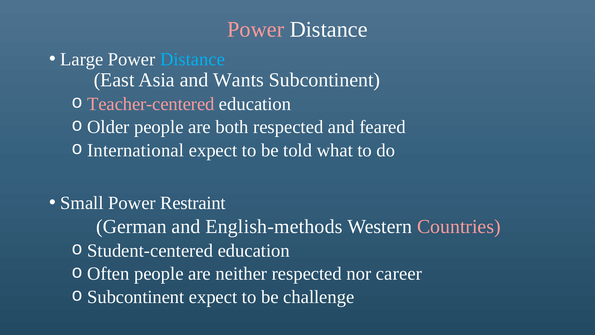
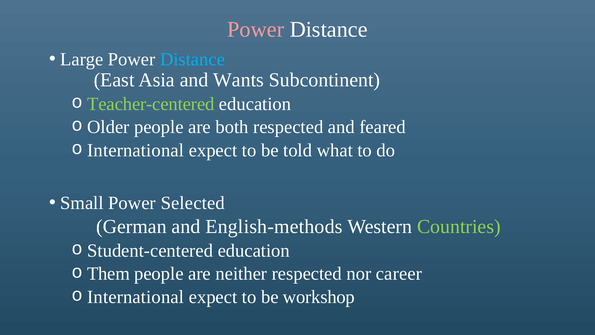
Teacher-centered colour: pink -> light green
Restraint: Restraint -> Selected
Countries colour: pink -> light green
Often: Often -> Them
Subcontinent at (136, 297): Subcontinent -> International
challenge: challenge -> workshop
